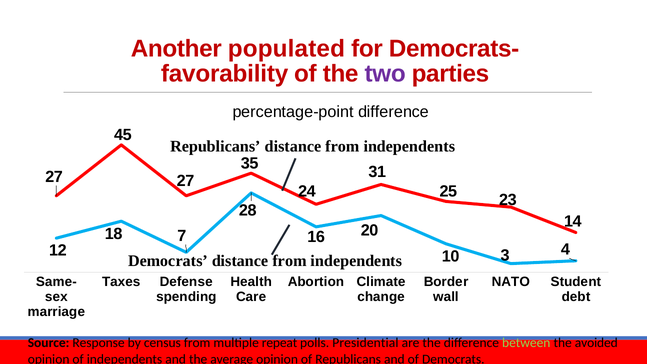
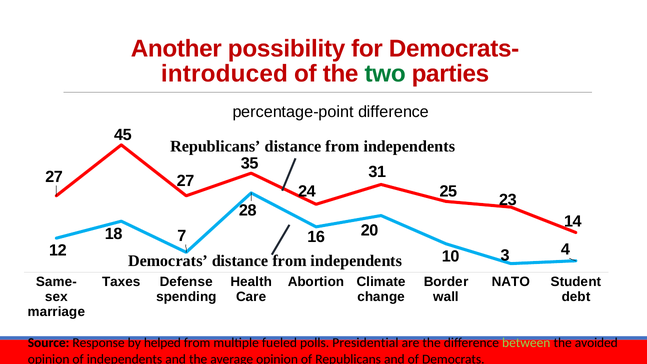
populated: populated -> possibility
favorability: favorability -> introduced
two colour: purple -> green
census: census -> helped
repeat: repeat -> fueled
